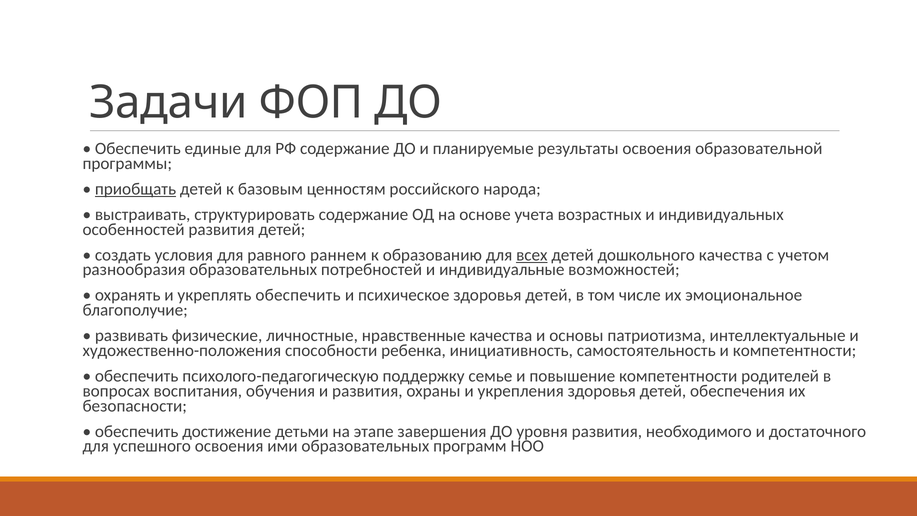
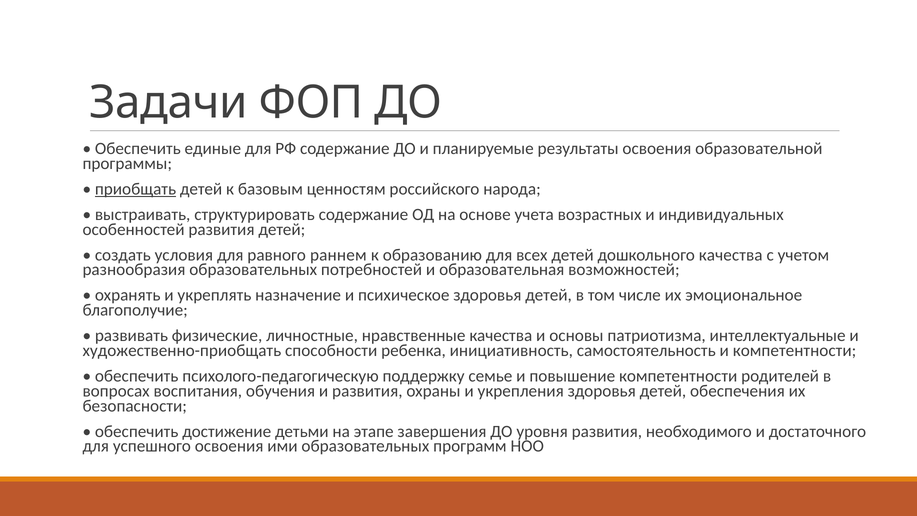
всех underline: present -> none
индивидуальные: индивидуальные -> образовательная
укреплять обеспечить: обеспечить -> назначение
художественно-положения: художественно-положения -> художественно-приобщать
